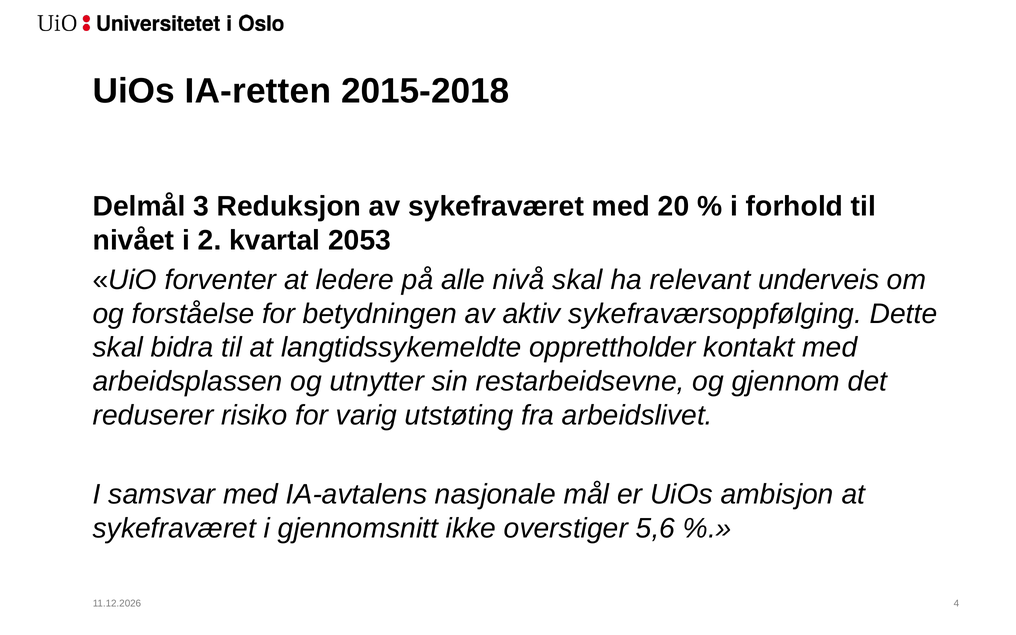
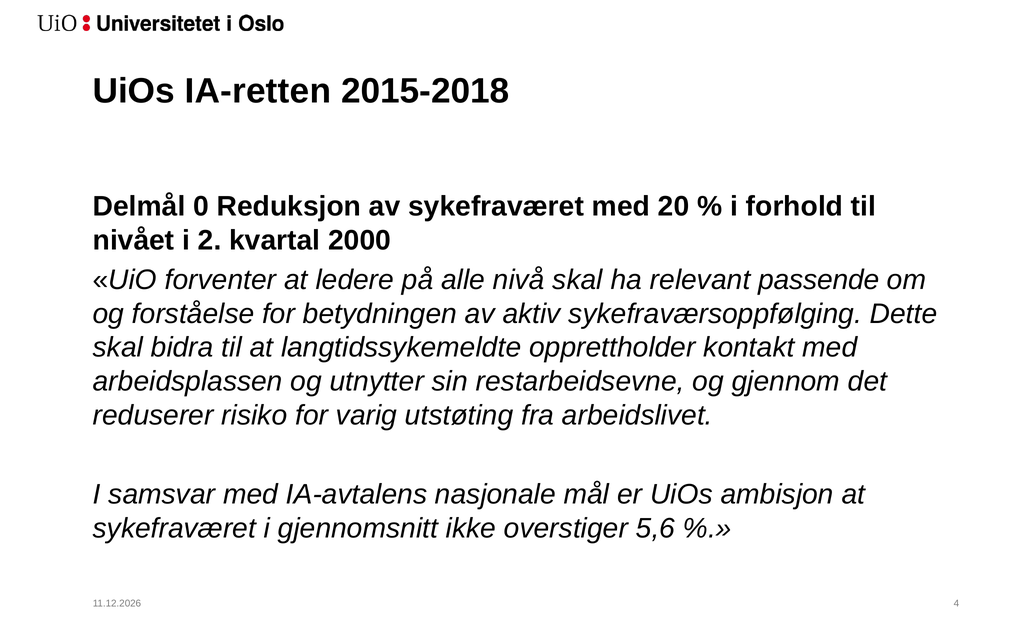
3: 3 -> 0
2053: 2053 -> 2000
underveis: underveis -> passende
